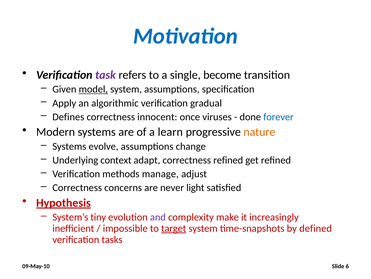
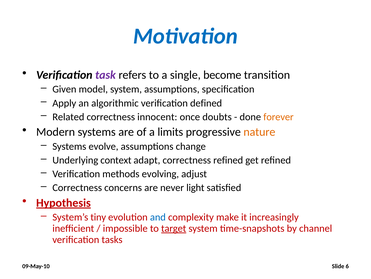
model underline: present -> none
gradual: gradual -> defined
Defines: Defines -> Related
viruses: viruses -> doubts
forever colour: blue -> orange
learn: learn -> limits
manage: manage -> evolving
and colour: purple -> blue
defined: defined -> channel
